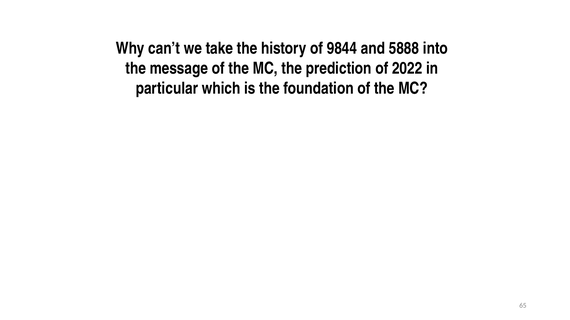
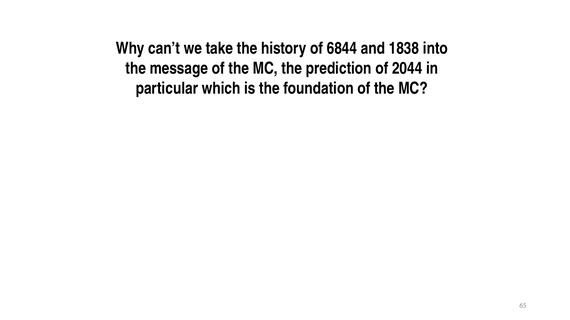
9844: 9844 -> 6844
5888: 5888 -> 1838
2022: 2022 -> 2044
